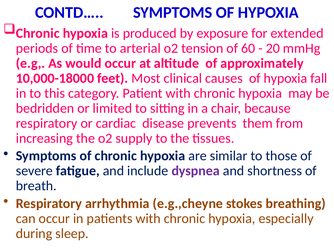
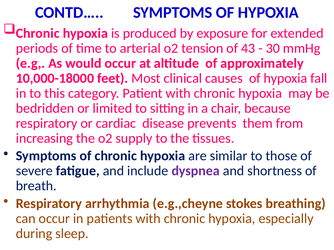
60: 60 -> 43
20: 20 -> 30
